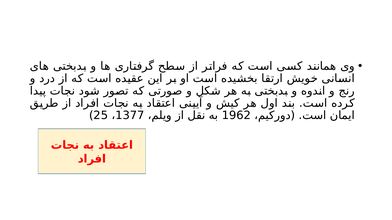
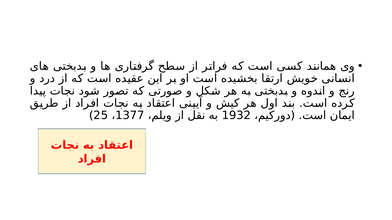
1962: 1962 -> 1932
